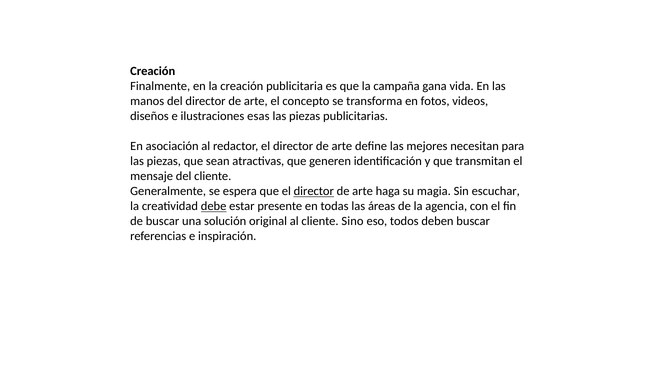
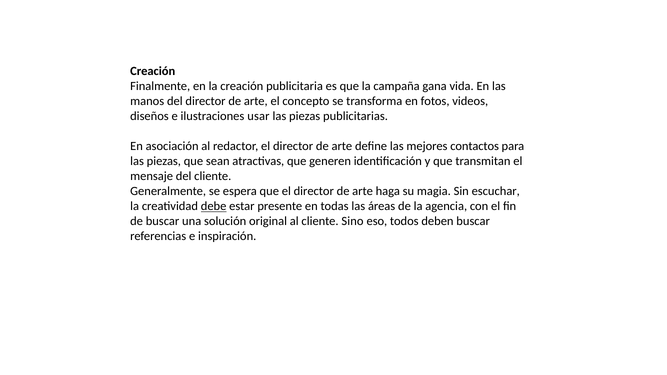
esas: esas -> usar
necesitan: necesitan -> contactos
director at (314, 191) underline: present -> none
